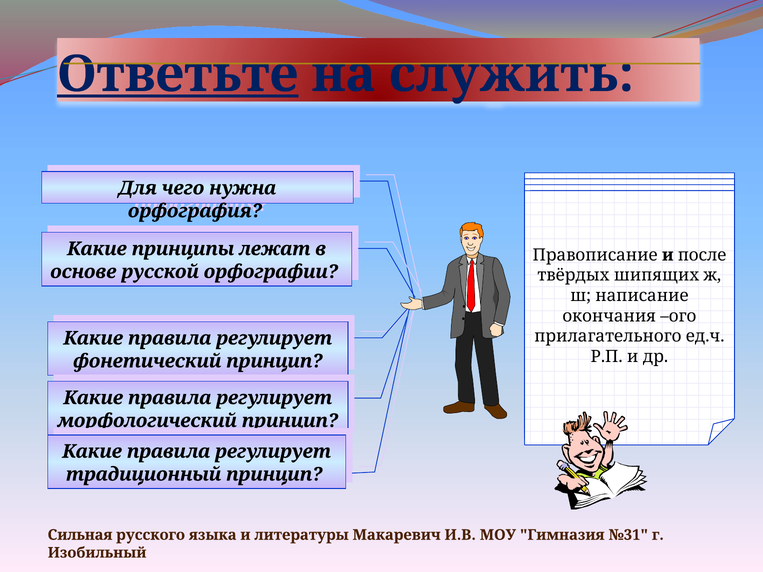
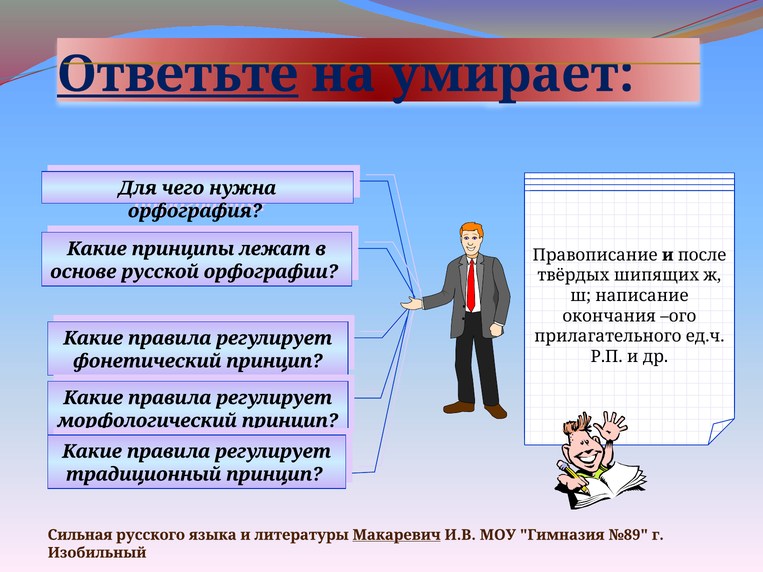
служить: служить -> умирает
Макаревич underline: none -> present
№31: №31 -> №89
